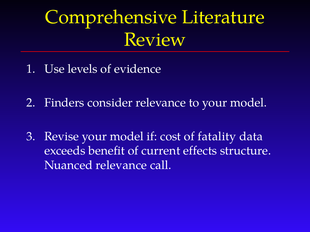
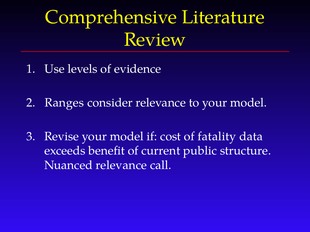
Finders: Finders -> Ranges
effects: effects -> public
